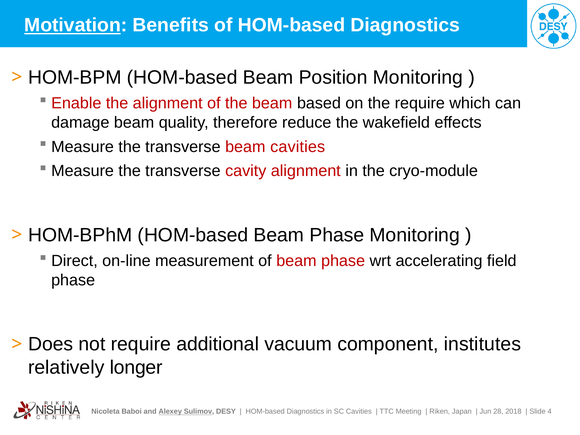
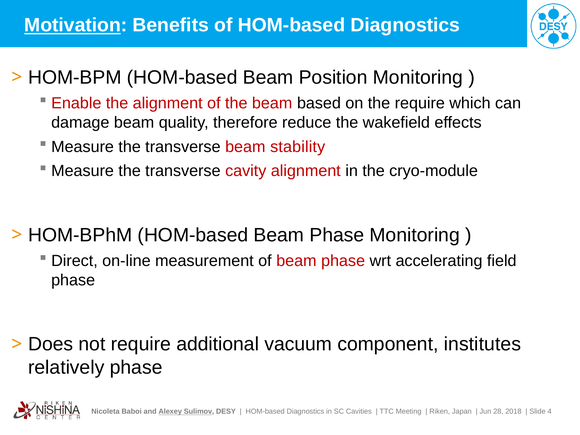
beam cavities: cavities -> stability
relatively longer: longer -> phase
